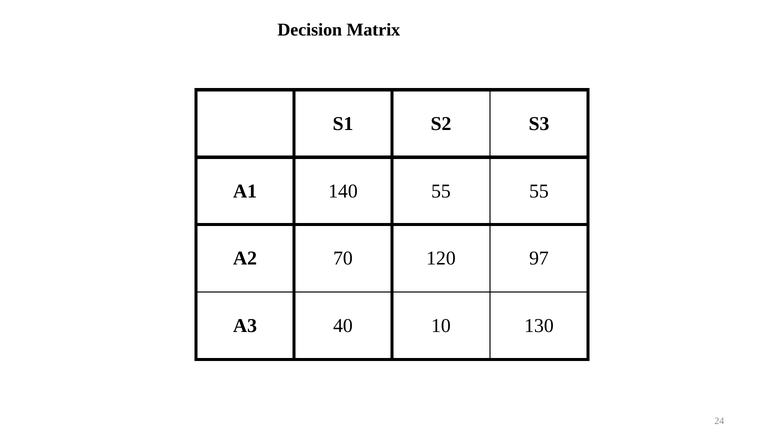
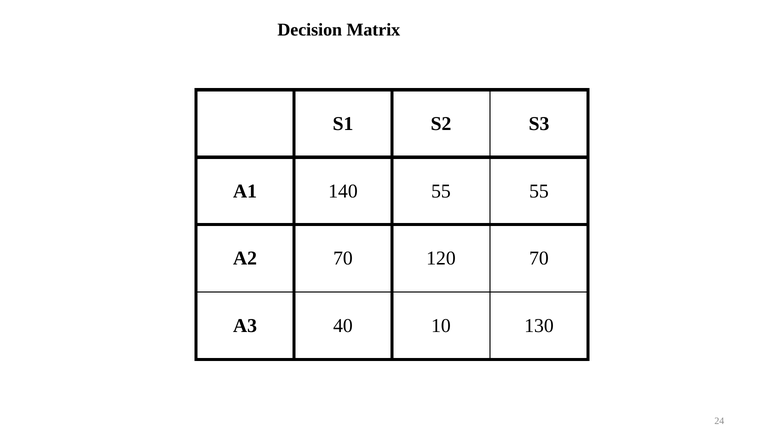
120 97: 97 -> 70
